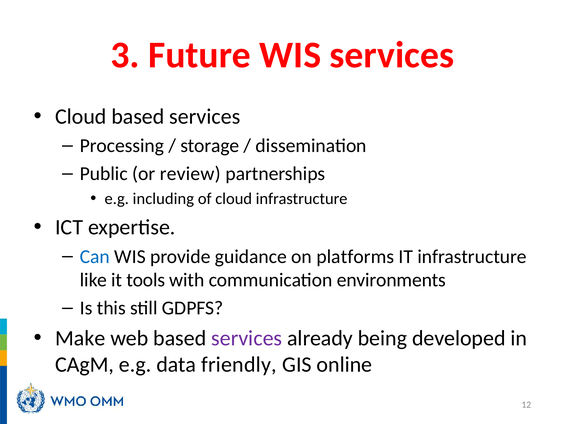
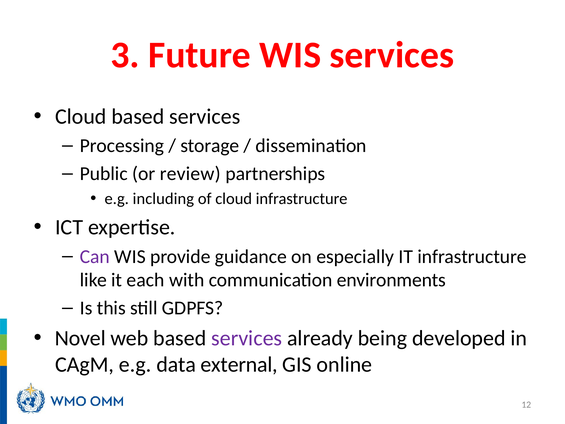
Can colour: blue -> purple
platforms: platforms -> especially
tools: tools -> each
Make: Make -> Novel
friendly: friendly -> external
